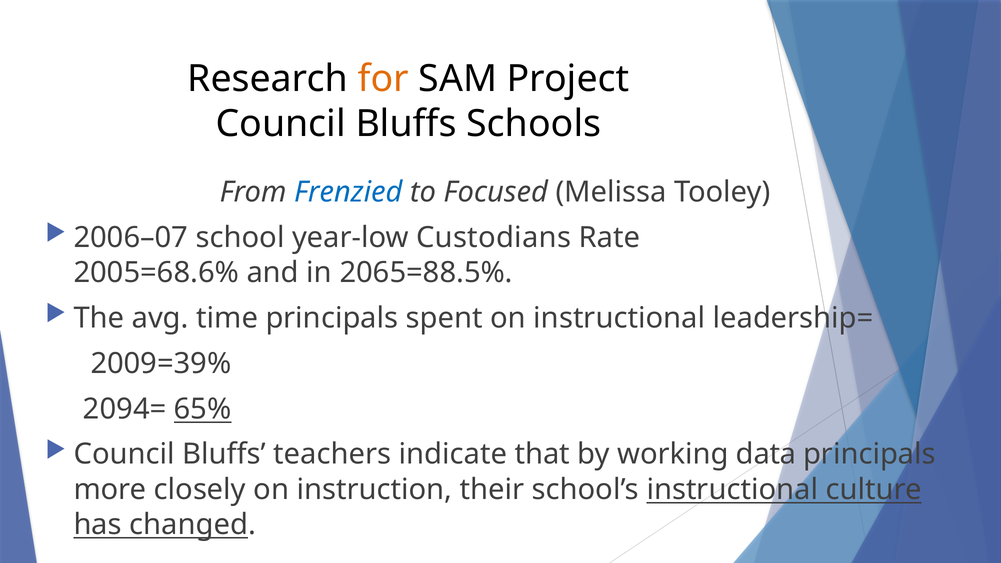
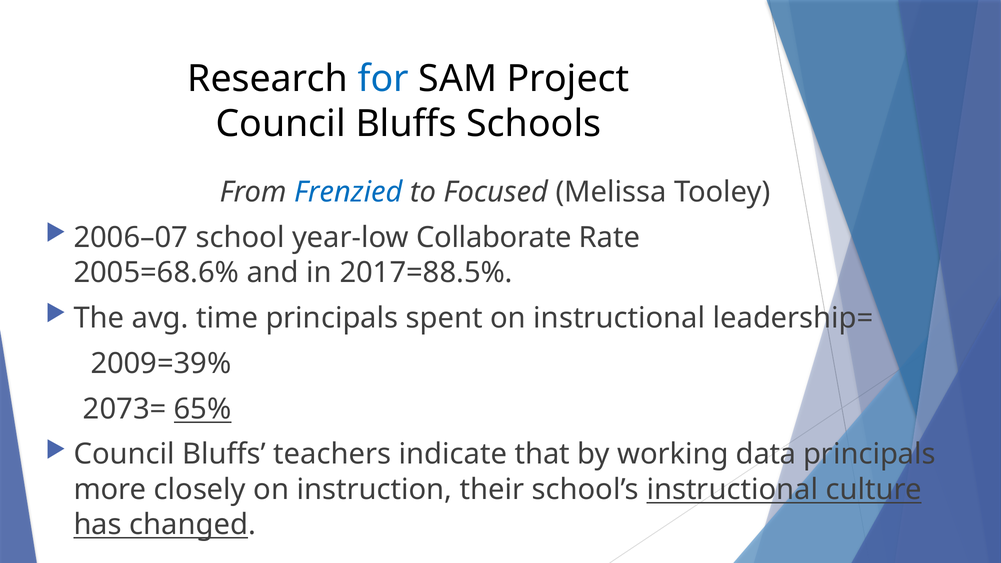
for colour: orange -> blue
Custodians: Custodians -> Collaborate
2065=88.5%: 2065=88.5% -> 2017=88.5%
2094=: 2094= -> 2073=
